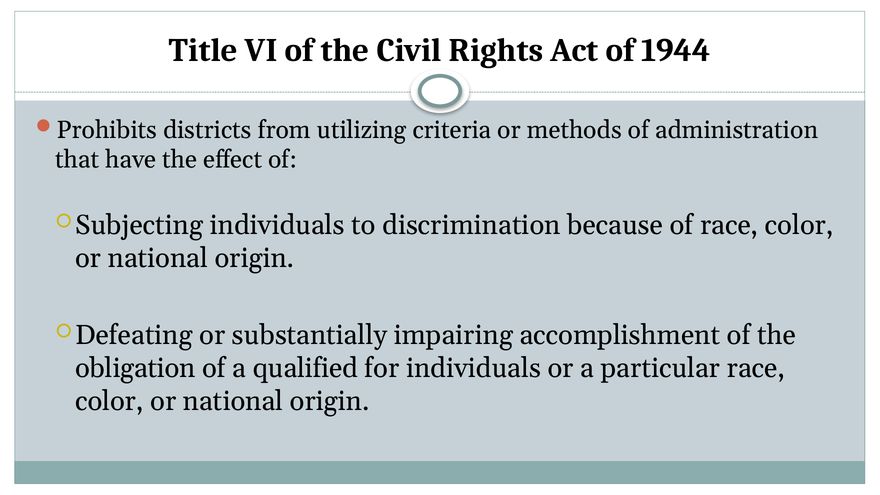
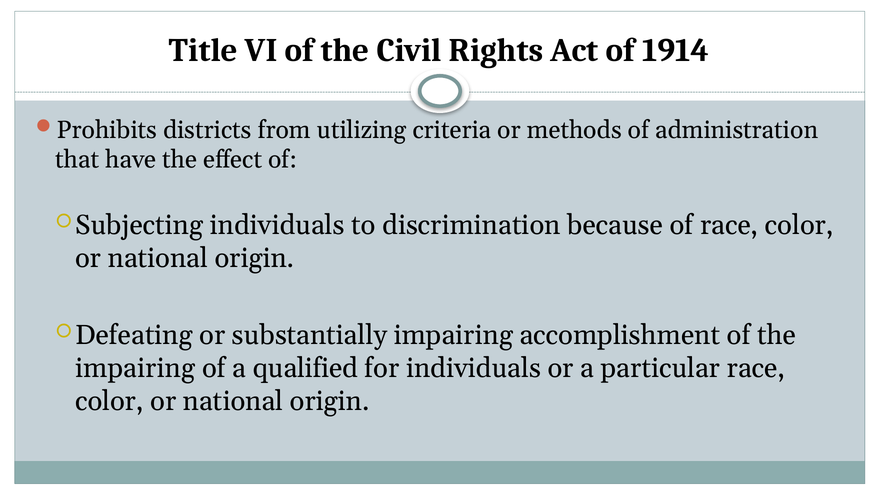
1944: 1944 -> 1914
obligation at (135, 368): obligation -> impairing
